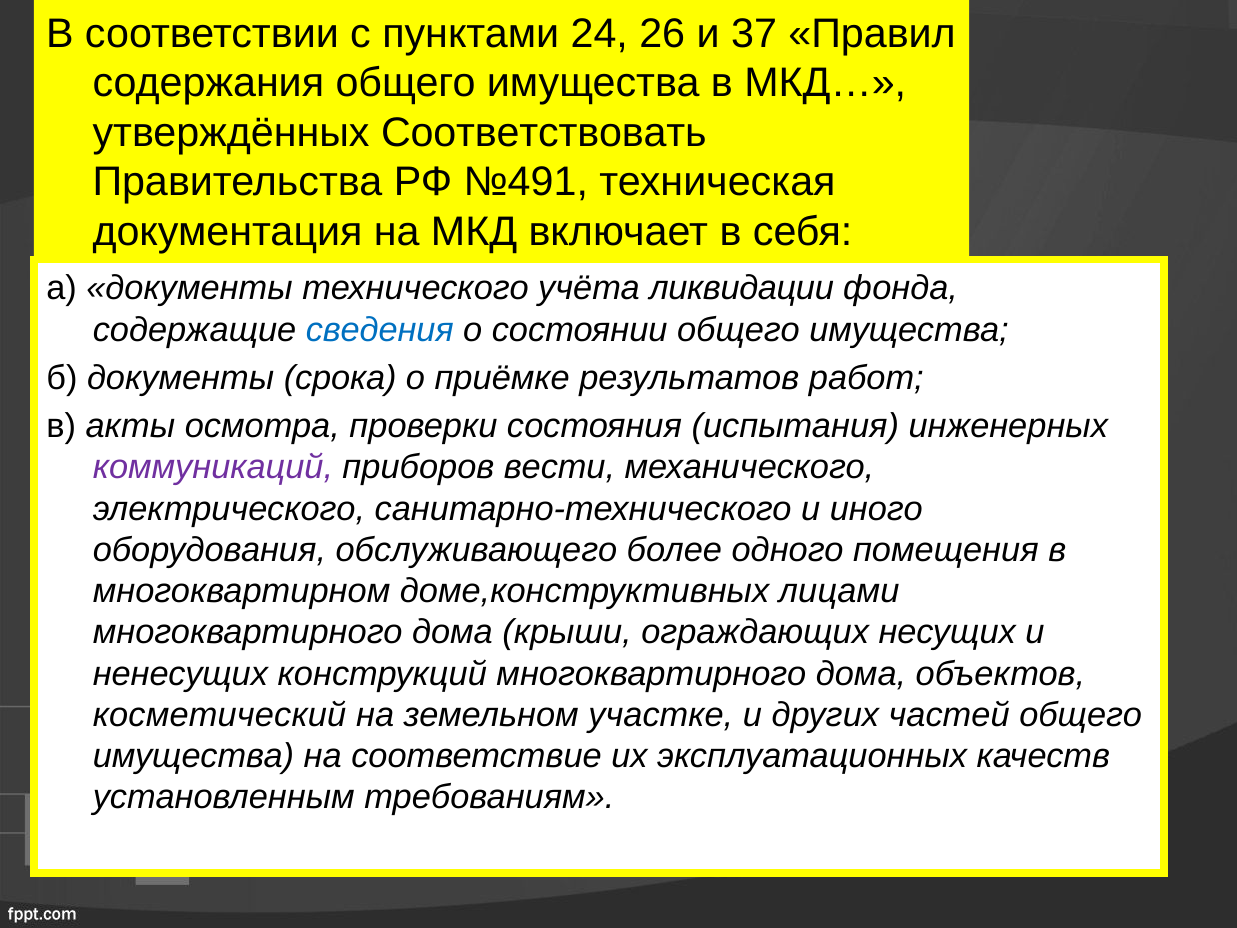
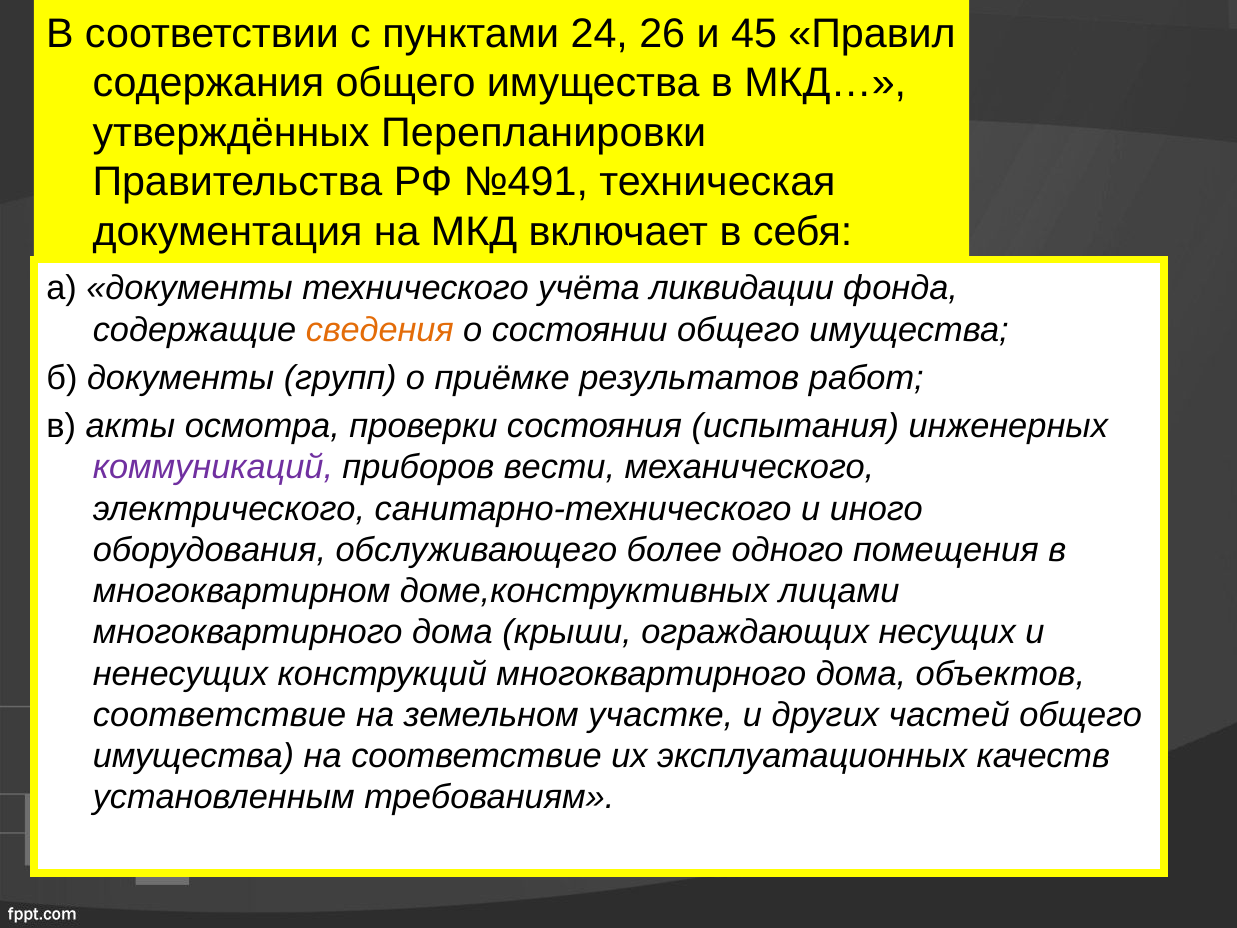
37: 37 -> 45
Соответствовать: Соответствовать -> Перепланировки
сведения colour: blue -> orange
срока: срока -> групп
косметический at (220, 715): косметический -> соответствие
